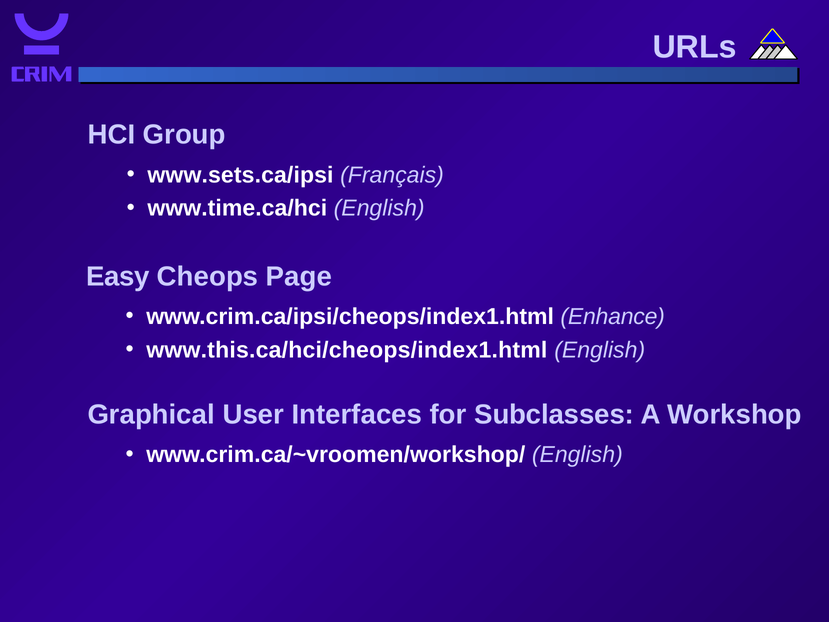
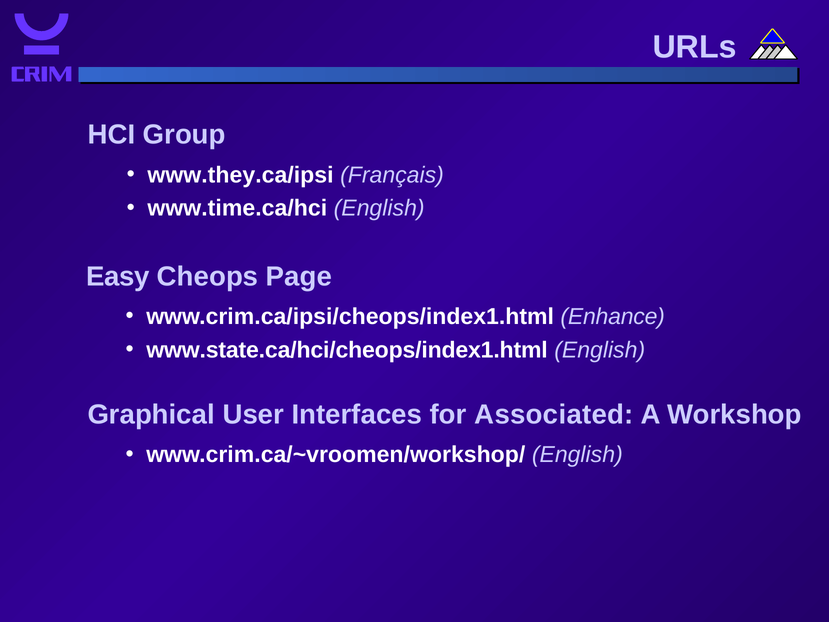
www.sets.ca/ipsi: www.sets.ca/ipsi -> www.they.ca/ipsi
www.this.ca/hci/cheops/index1.html: www.this.ca/hci/cheops/index1.html -> www.state.ca/hci/cheops/index1.html
Subclasses: Subclasses -> Associated
